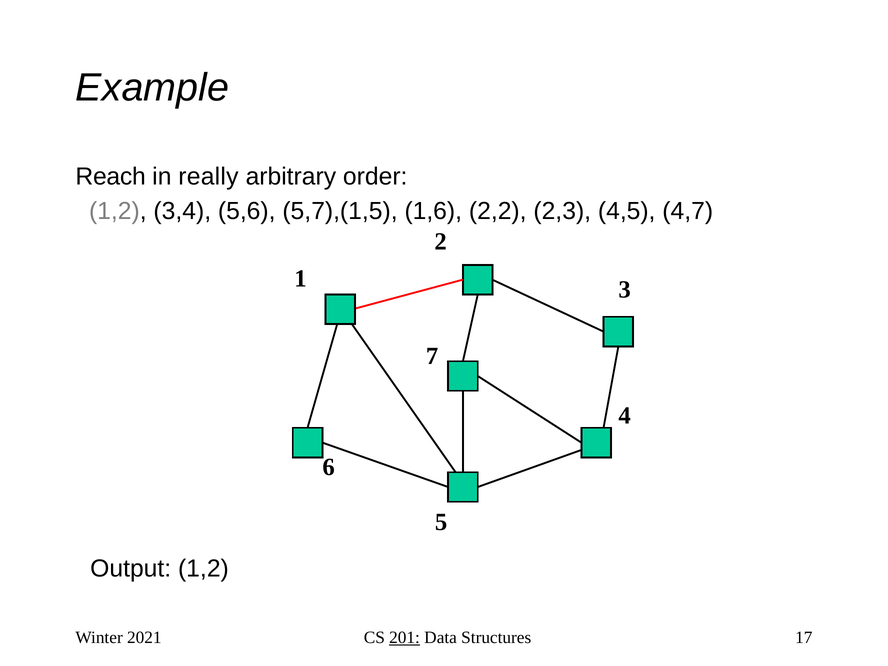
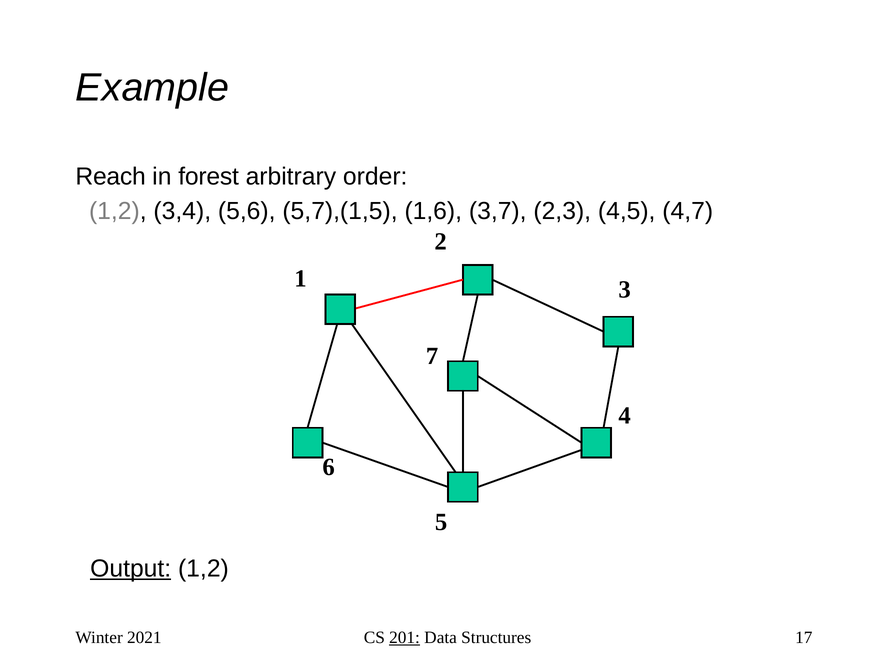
really: really -> forest
2,2: 2,2 -> 3,7
Output underline: none -> present
